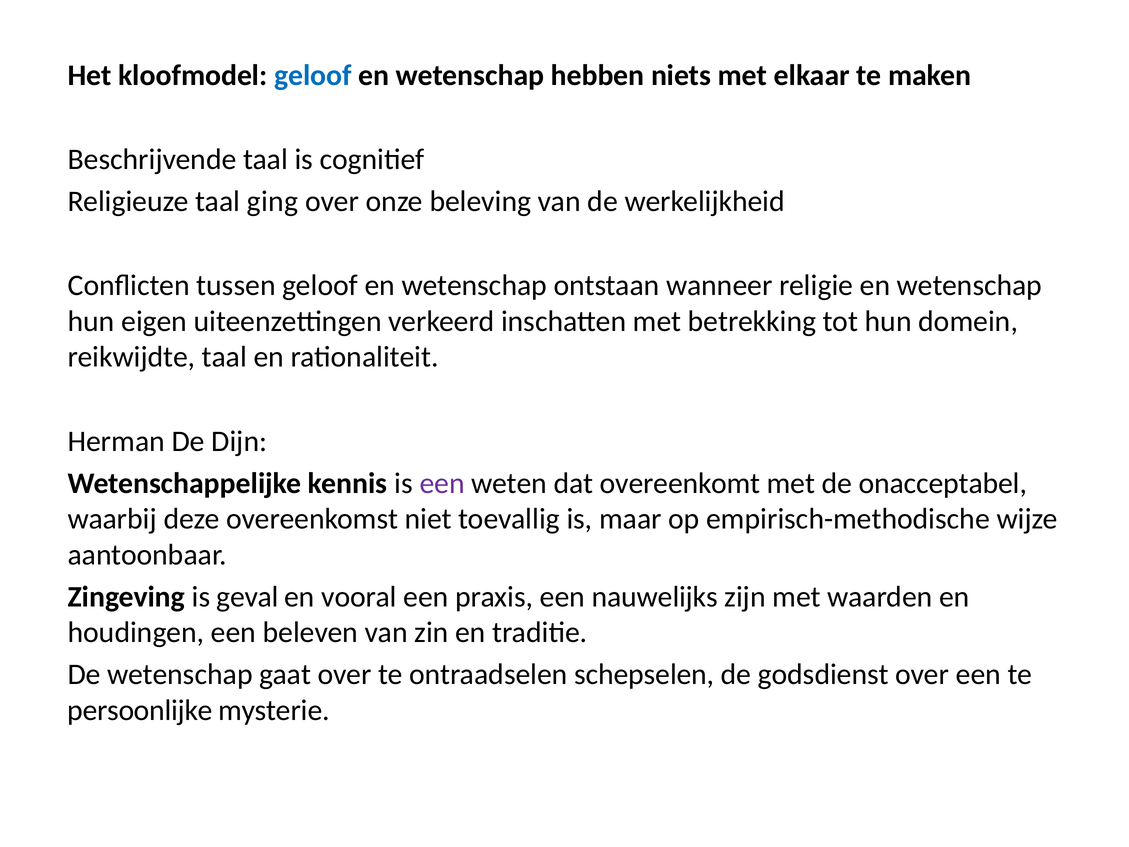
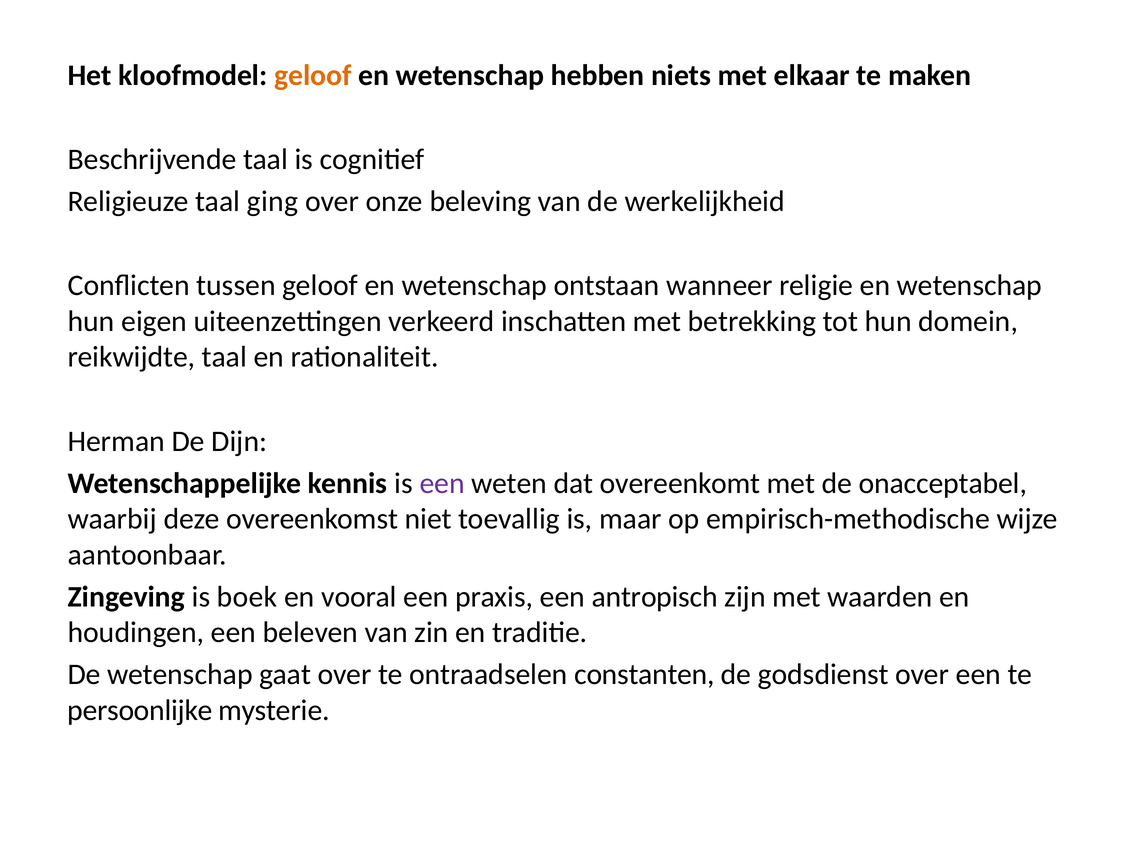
geloof at (313, 76) colour: blue -> orange
geval: geval -> boek
nauwelijks: nauwelijks -> antropisch
schepselen: schepselen -> constanten
